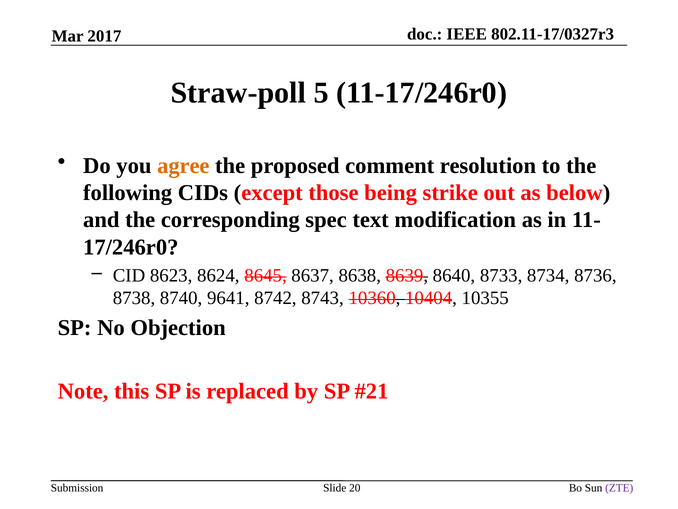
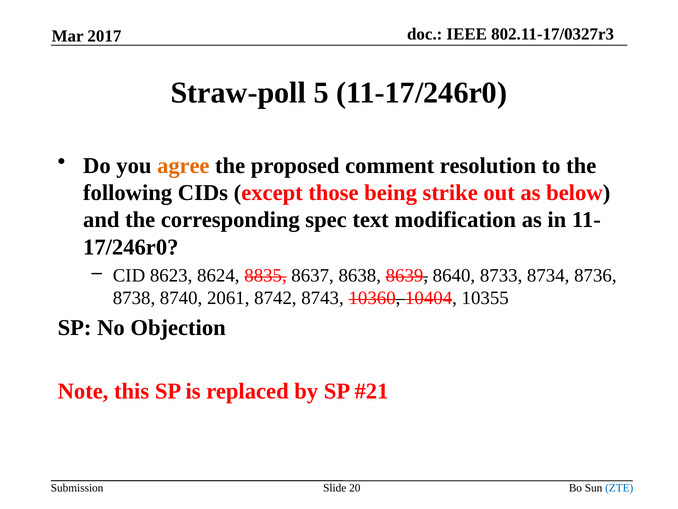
8645: 8645 -> 8835
9641: 9641 -> 2061
ZTE colour: purple -> blue
